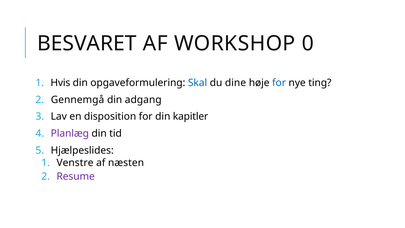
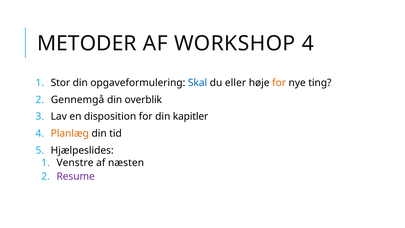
BESVARET: BESVARET -> METODER
WORKSHOP 0: 0 -> 4
Hvis: Hvis -> Stor
dine: dine -> eller
for at (279, 83) colour: blue -> orange
adgang: adgang -> overblik
Planlæg colour: purple -> orange
